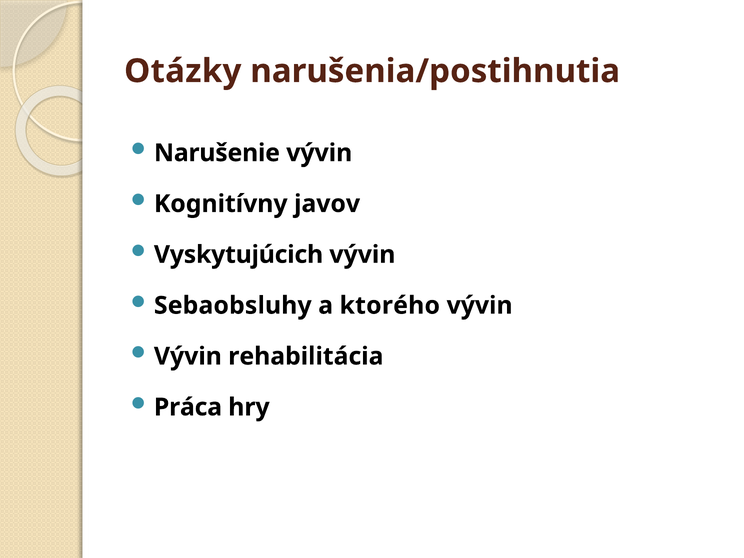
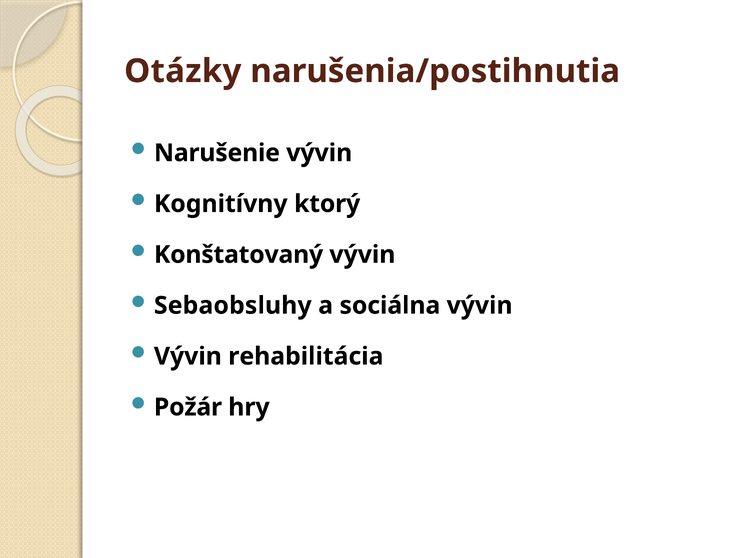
javov: javov -> ktorý
Vyskytujúcich: Vyskytujúcich -> Konštatovaný
ktorého: ktorého -> sociálna
Práca: Práca -> Požár
